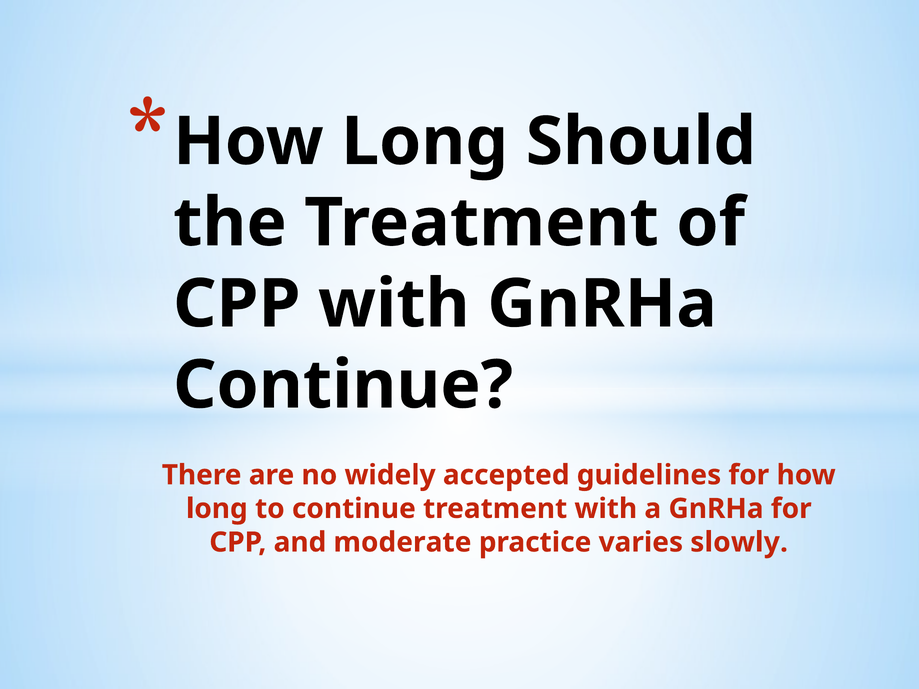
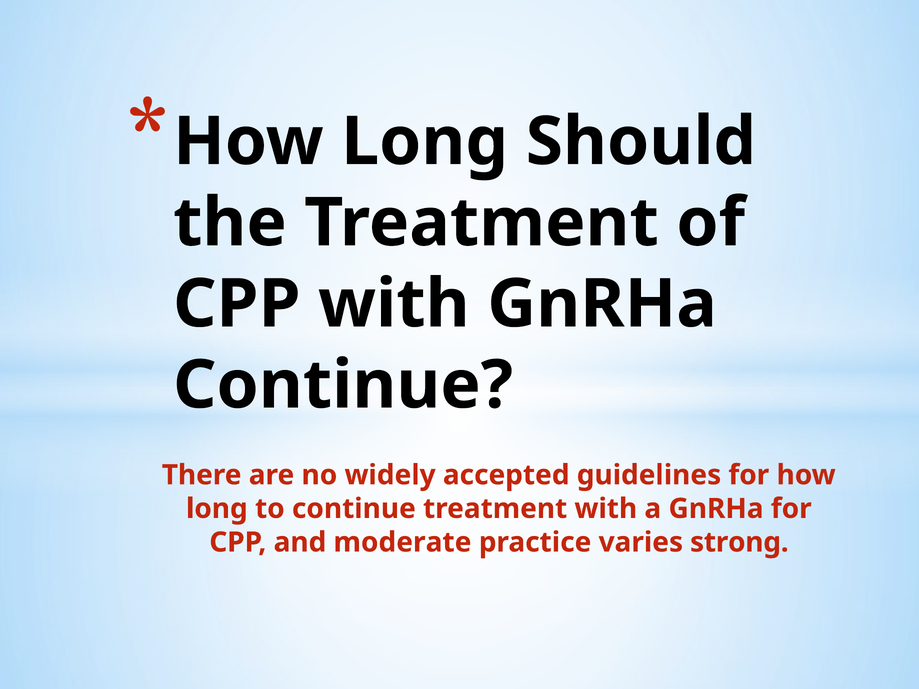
slowly: slowly -> strong
